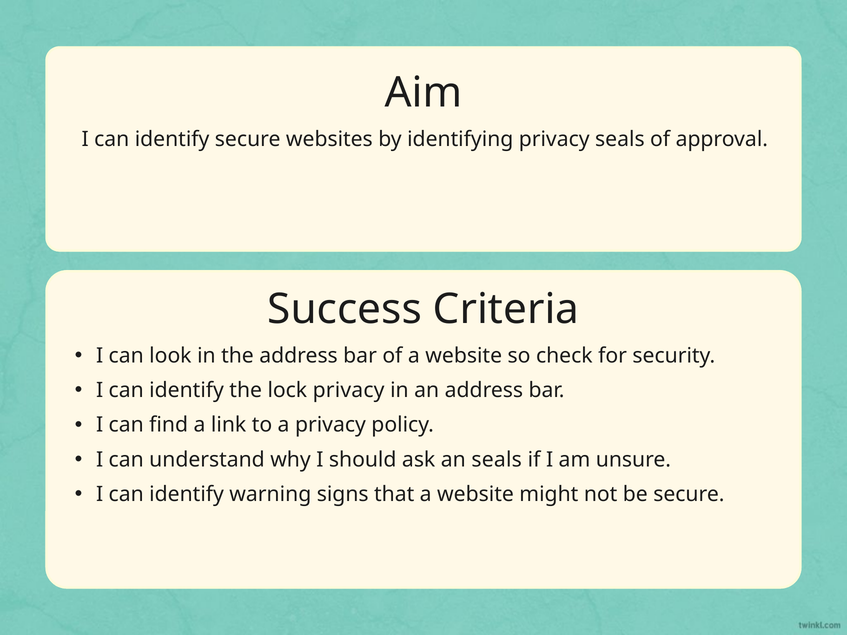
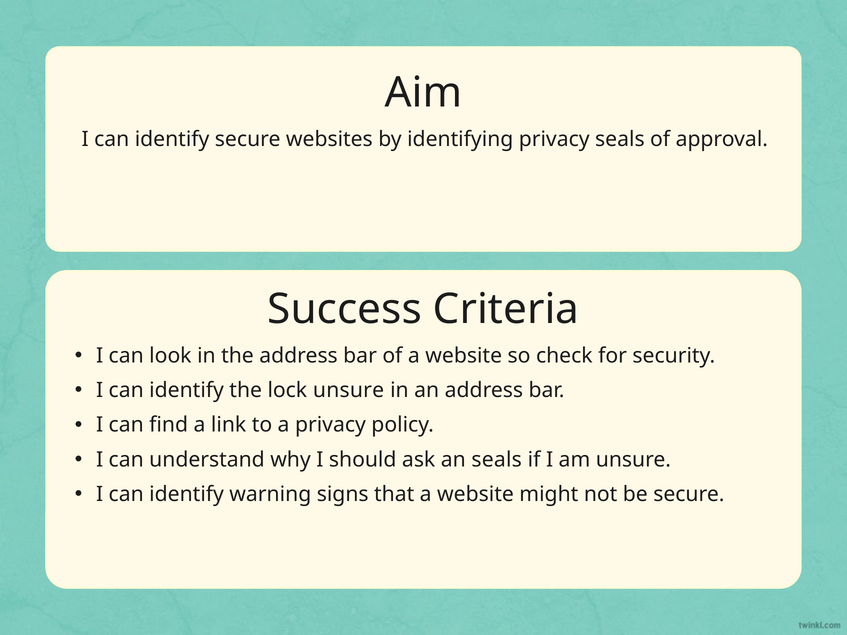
lock privacy: privacy -> unsure
